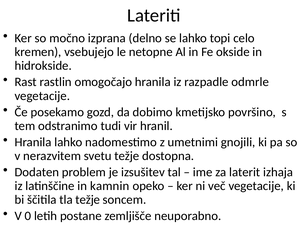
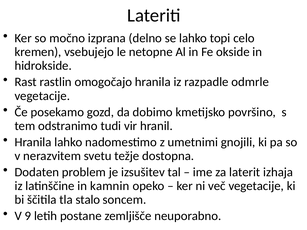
tla težje: težje -> stalo
0: 0 -> 9
